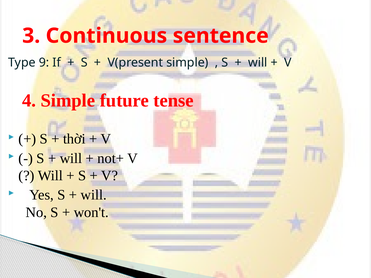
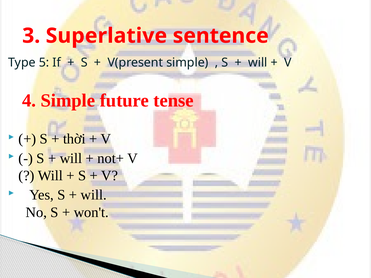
Continuous: Continuous -> Superlative
9: 9 -> 5
